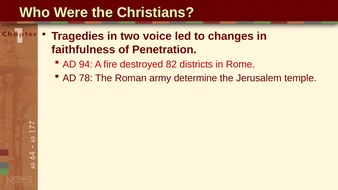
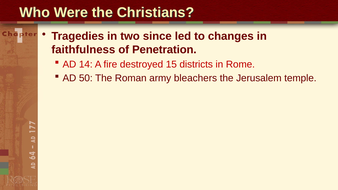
voice: voice -> since
94: 94 -> 14
82: 82 -> 15
78: 78 -> 50
determine: determine -> bleachers
